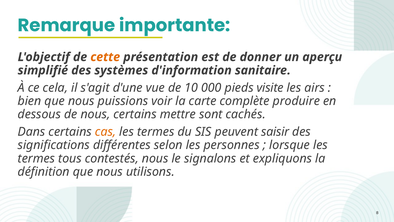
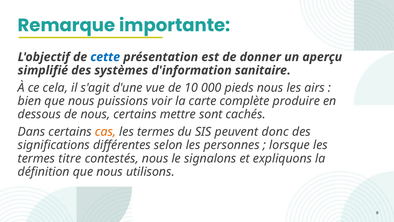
cette colour: orange -> blue
pieds visite: visite -> nous
saisir: saisir -> donc
tous: tous -> titre
